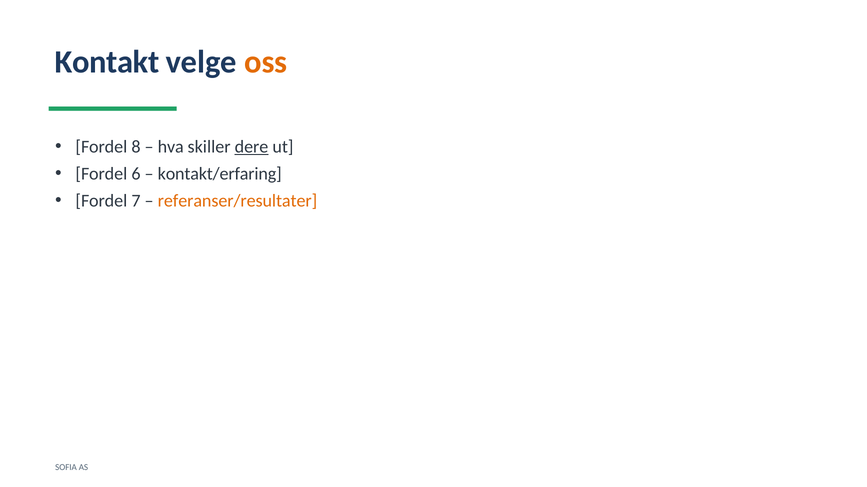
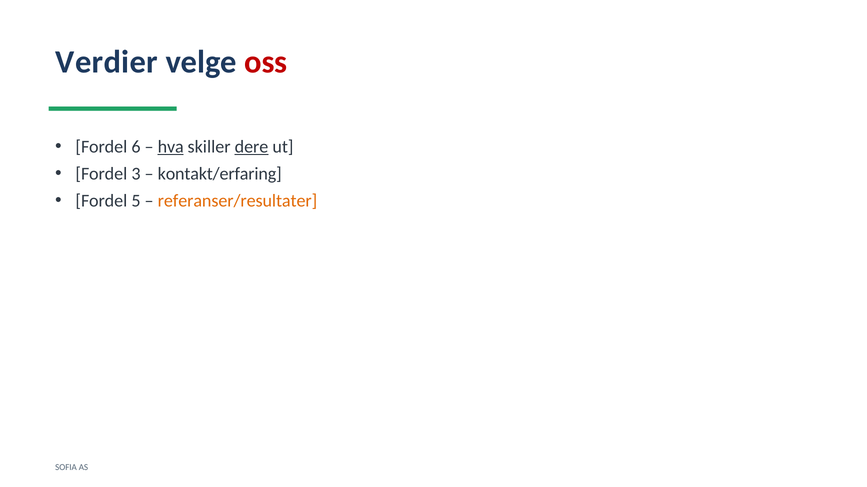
Kontakt: Kontakt -> Verdier
oss colour: orange -> red
8: 8 -> 6
hva underline: none -> present
6: 6 -> 3
7: 7 -> 5
